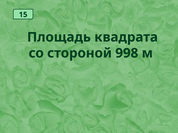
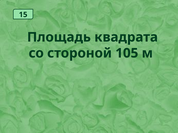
998: 998 -> 105
